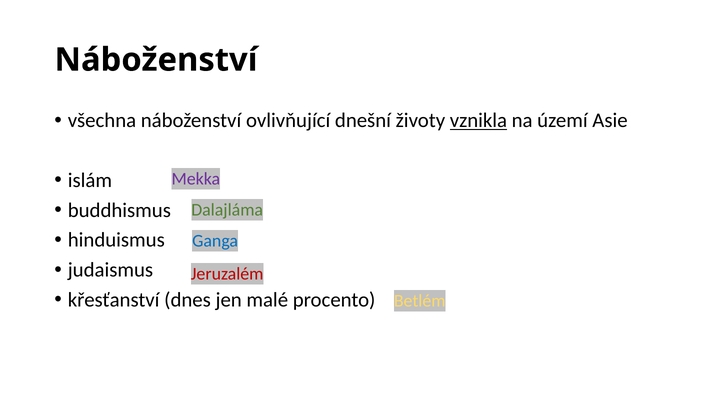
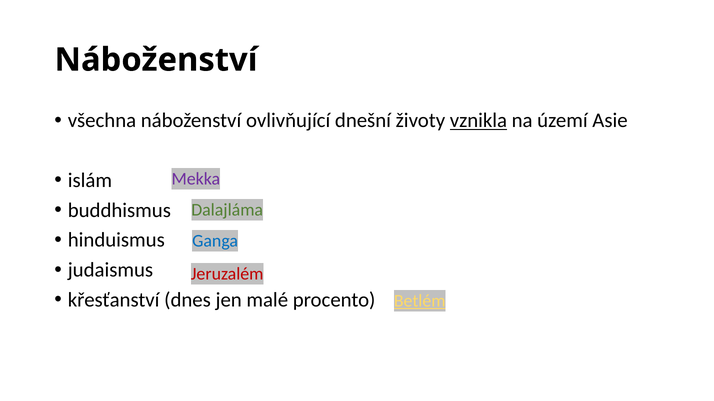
Betlém underline: none -> present
